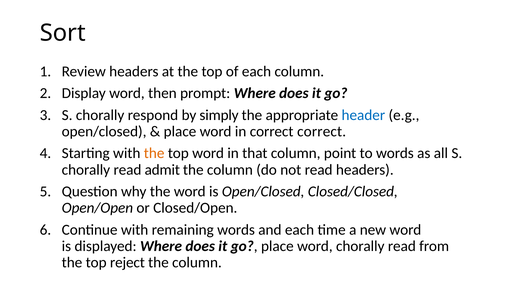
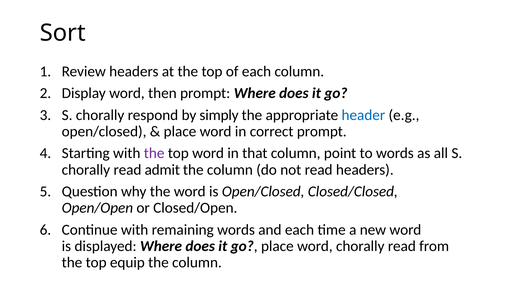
correct correct: correct -> prompt
the at (154, 153) colour: orange -> purple
reject: reject -> equip
